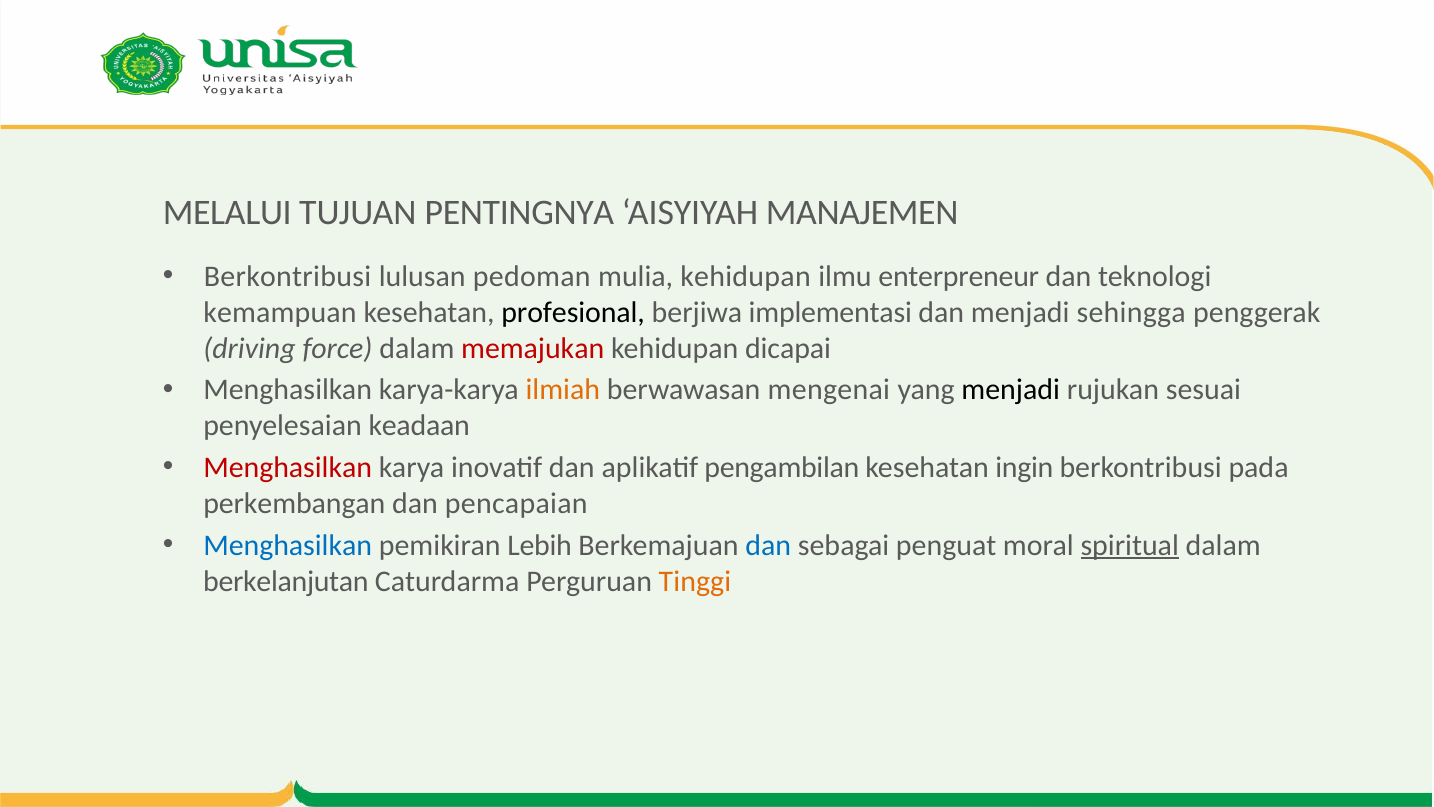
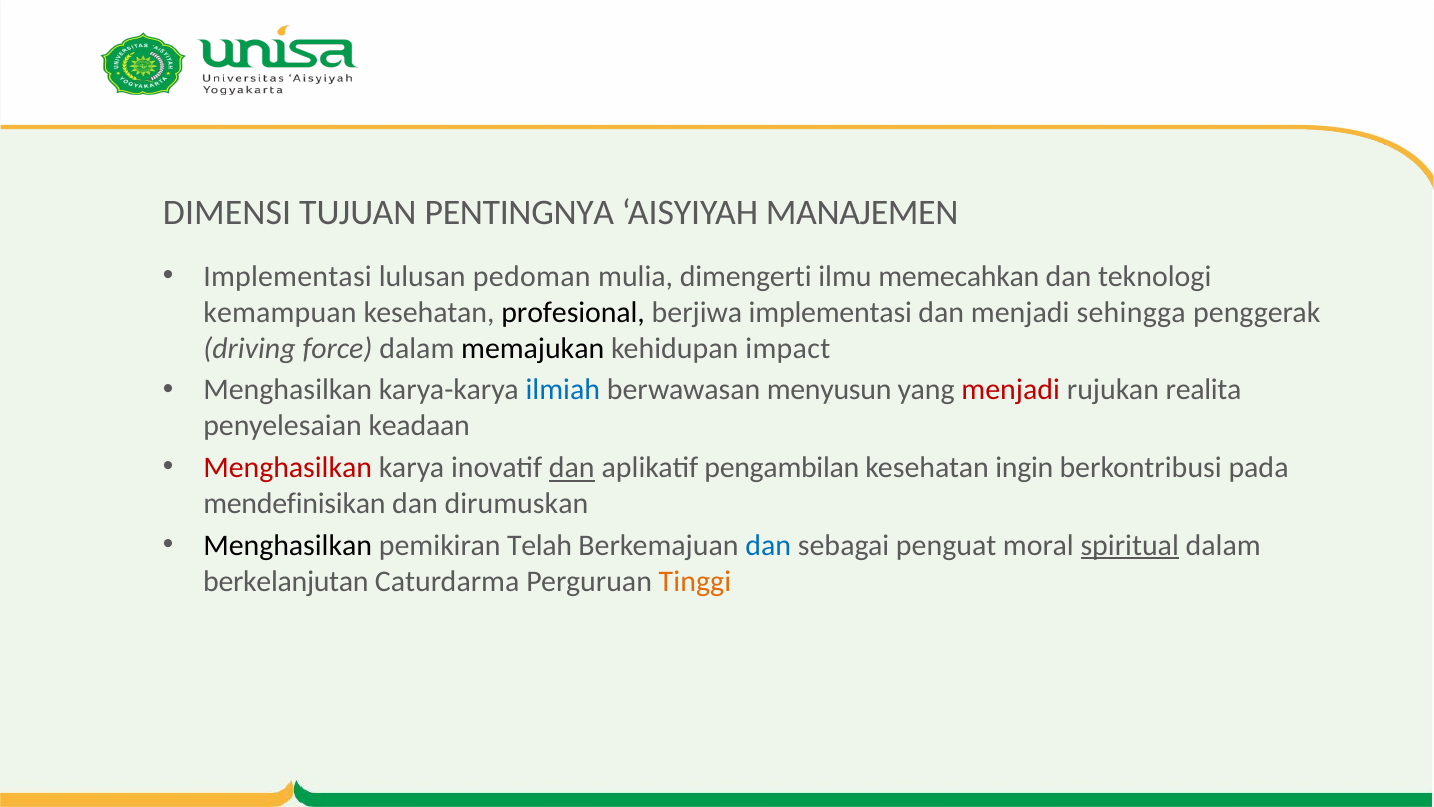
MELALUI: MELALUI -> DIMENSI
Berkontribusi at (287, 276): Berkontribusi -> Implementasi
mulia kehidupan: kehidupan -> dimengerti
enterpreneur: enterpreneur -> memecahkan
memajukan colour: red -> black
dicapai: dicapai -> impact
ilmiah colour: orange -> blue
mengenai: mengenai -> menyusun
menjadi at (1011, 390) colour: black -> red
sesuai: sesuai -> realita
dan at (572, 468) underline: none -> present
perkembangan: perkembangan -> mendefinisikan
pencapaian: pencapaian -> dirumuskan
Menghasilkan at (288, 545) colour: blue -> black
Lebih: Lebih -> Telah
